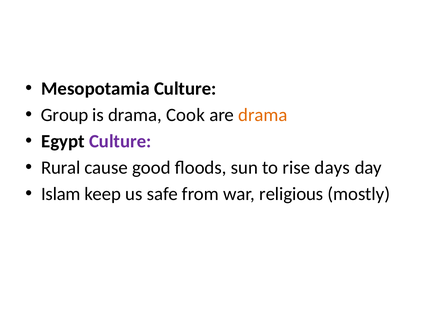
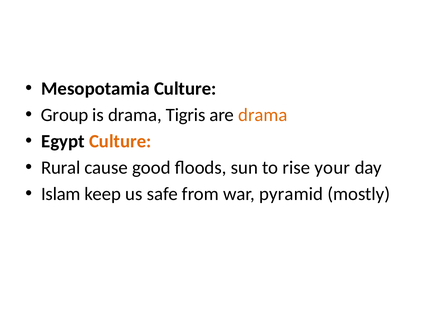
Cook: Cook -> Tigris
Culture at (120, 141) colour: purple -> orange
days: days -> your
religious: religious -> pyramid
